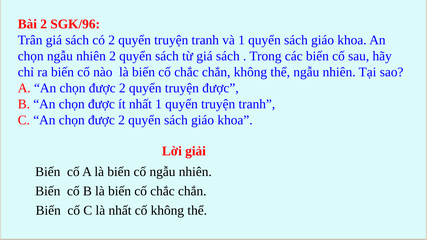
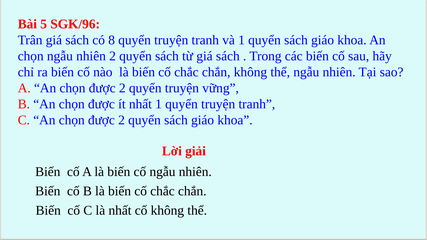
Bài 2: 2 -> 5
có 2: 2 -> 8
truyện được: được -> vững
